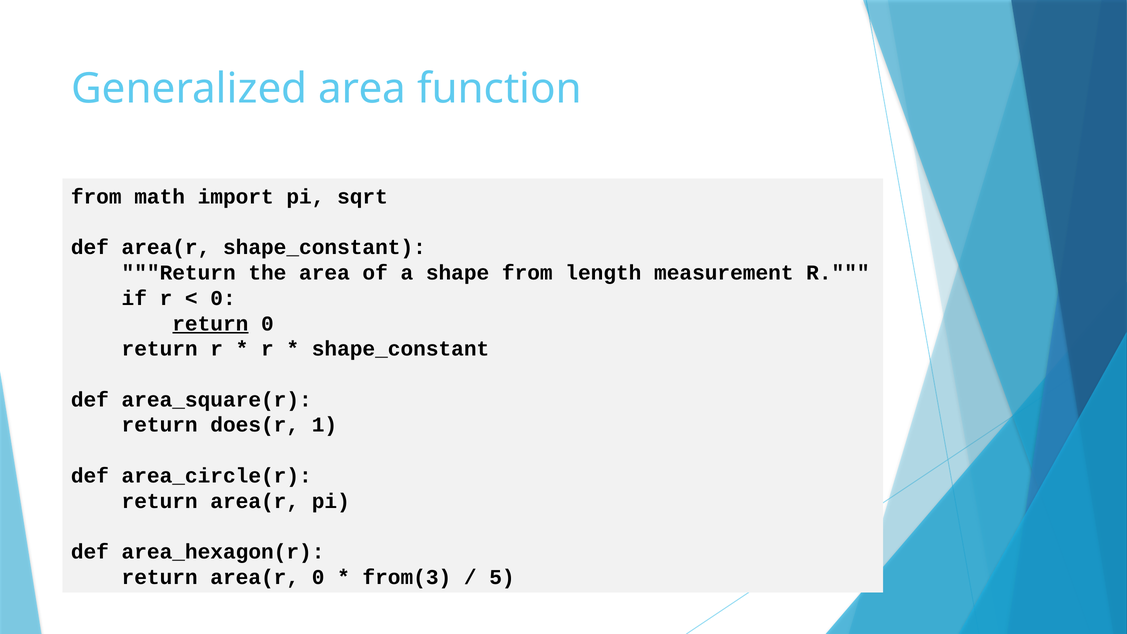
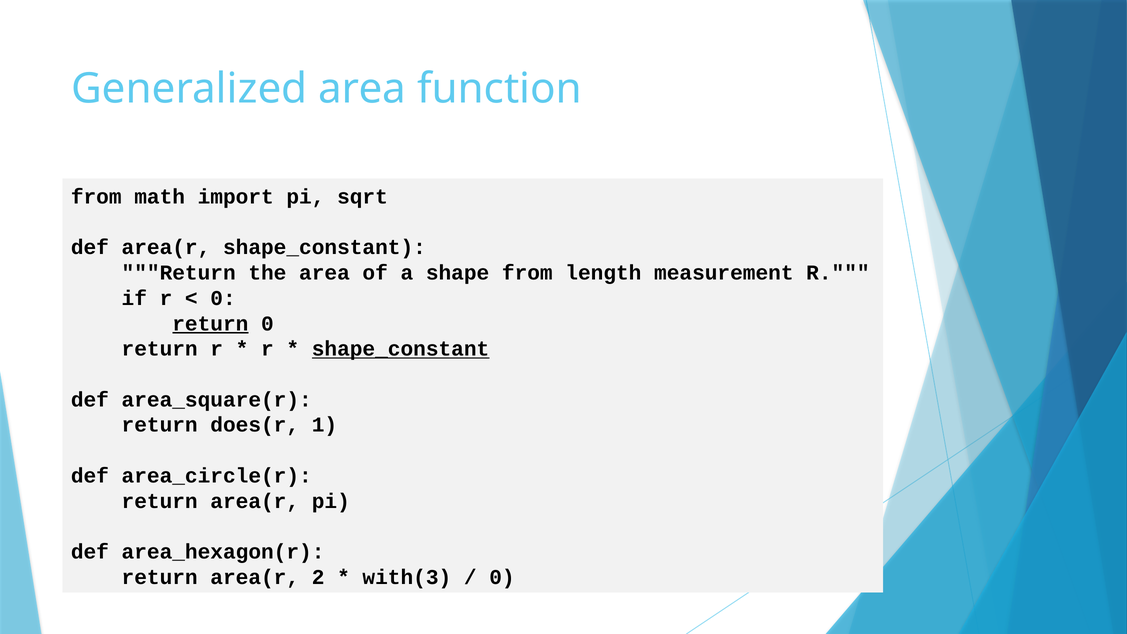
shape_constant at (401, 349) underline: none -> present
area(r 0: 0 -> 2
from(3: from(3 -> with(3
5 at (502, 577): 5 -> 0
